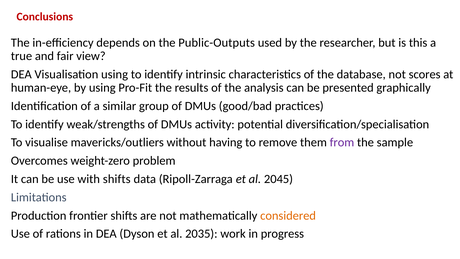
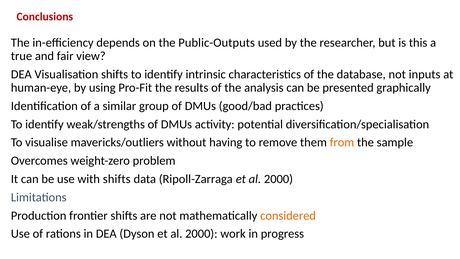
Visualisation using: using -> shifts
scores: scores -> inputs
from colour: purple -> orange
Ripoll-Zarraga et al 2045: 2045 -> 2000
Dyson et al 2035: 2035 -> 2000
